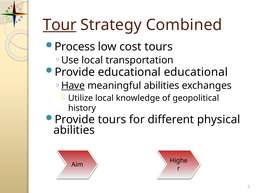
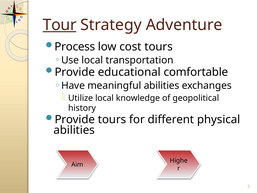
Combined: Combined -> Adventure
educational educational: educational -> comfortable
Have underline: present -> none
